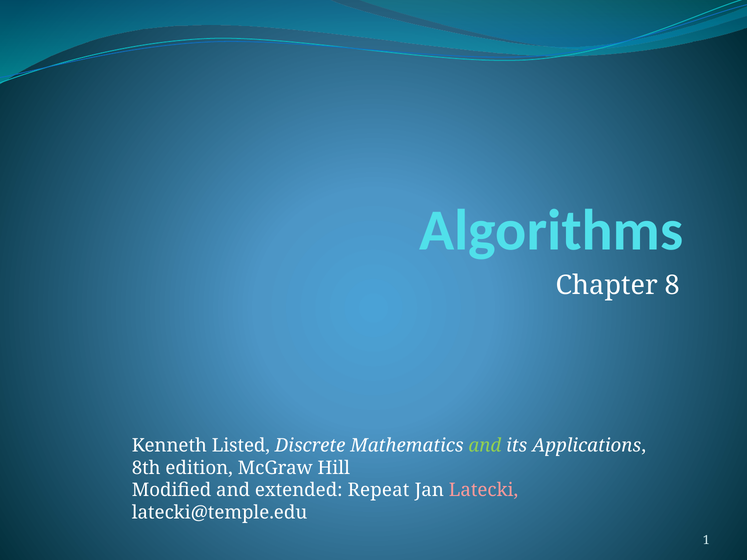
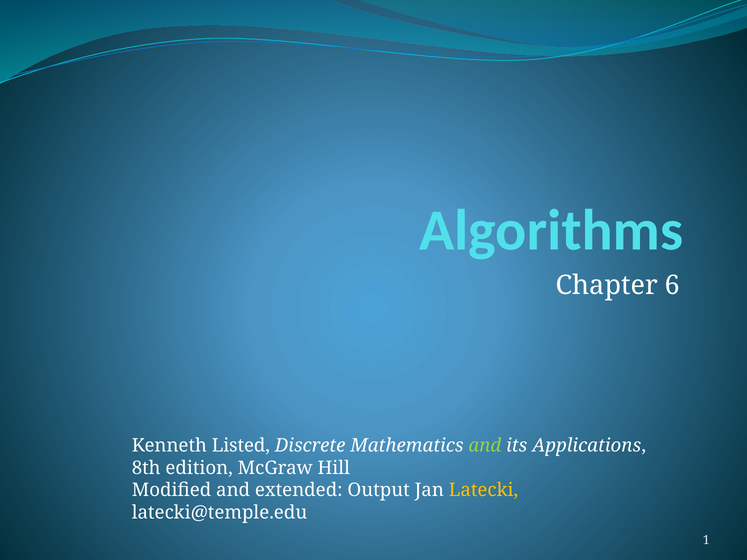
8: 8 -> 6
Repeat: Repeat -> Output
Latecki colour: pink -> yellow
